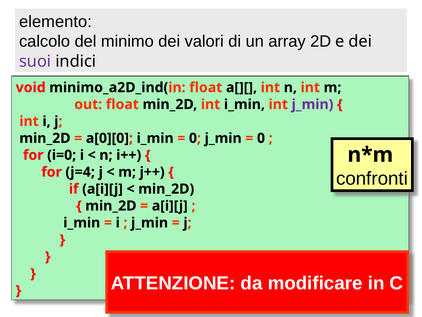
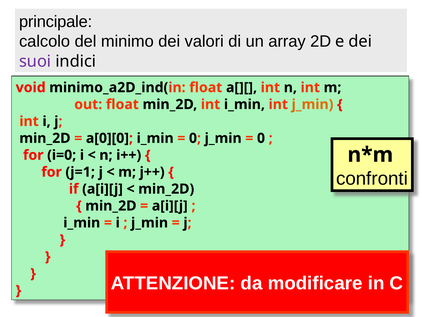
elemento: elemento -> principale
j_min at (313, 104) colour: purple -> orange
j=4: j=4 -> j=1
